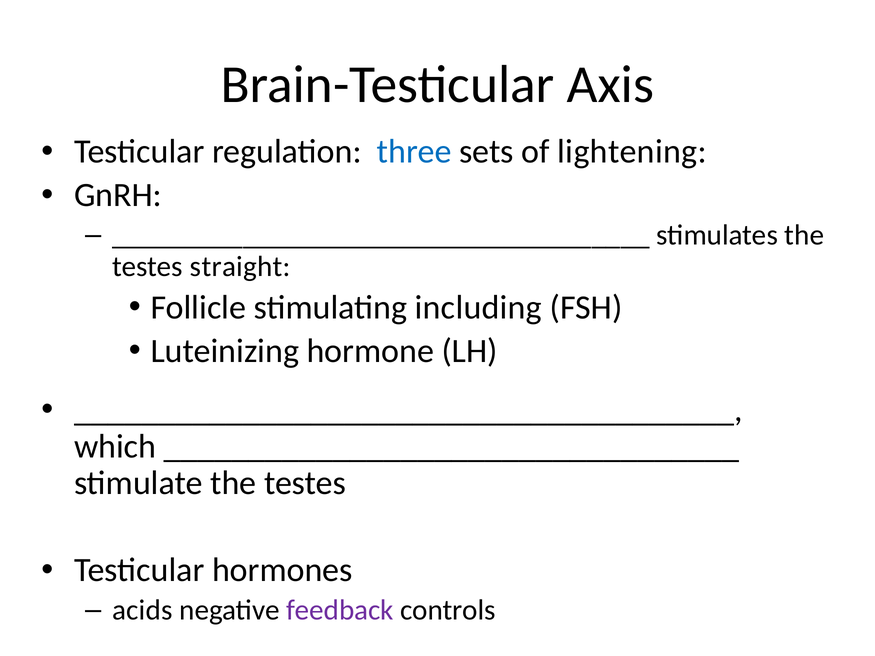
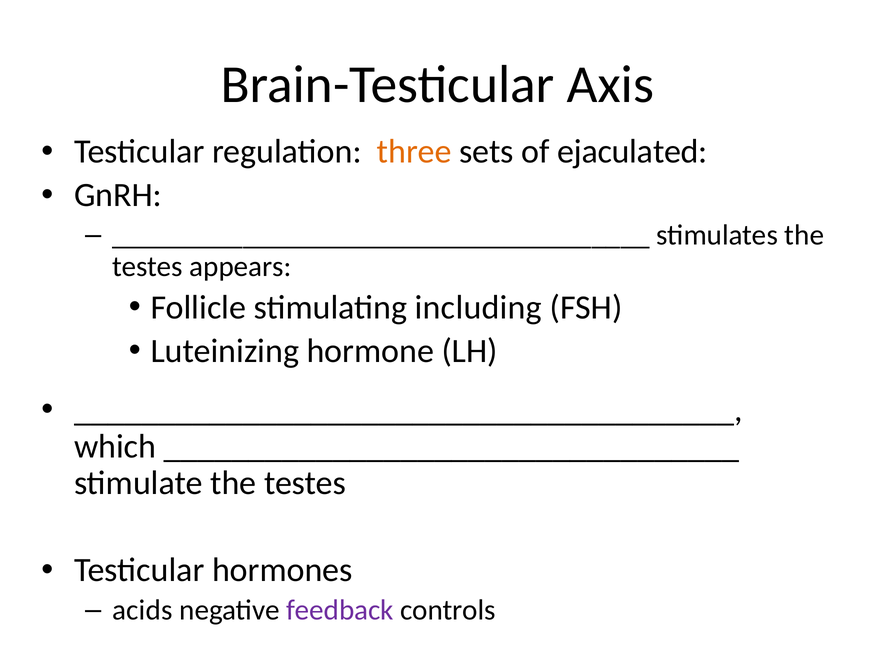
three colour: blue -> orange
lightening: lightening -> ejaculated
straight: straight -> appears
